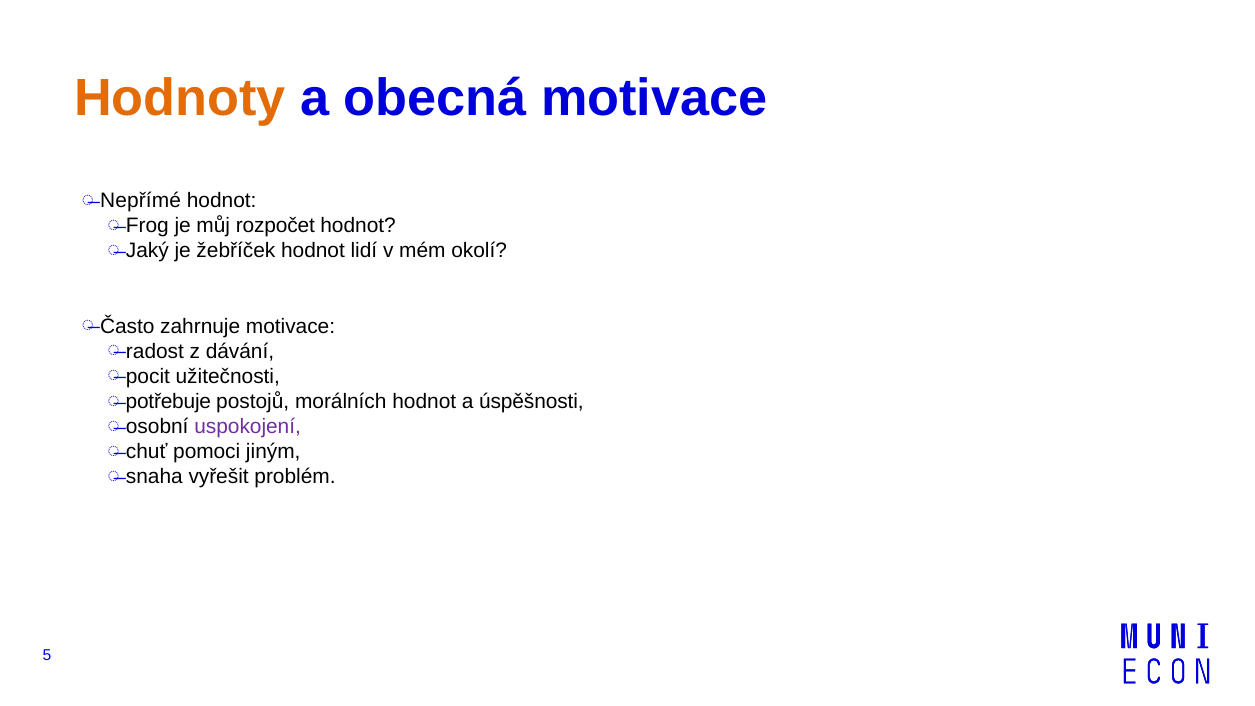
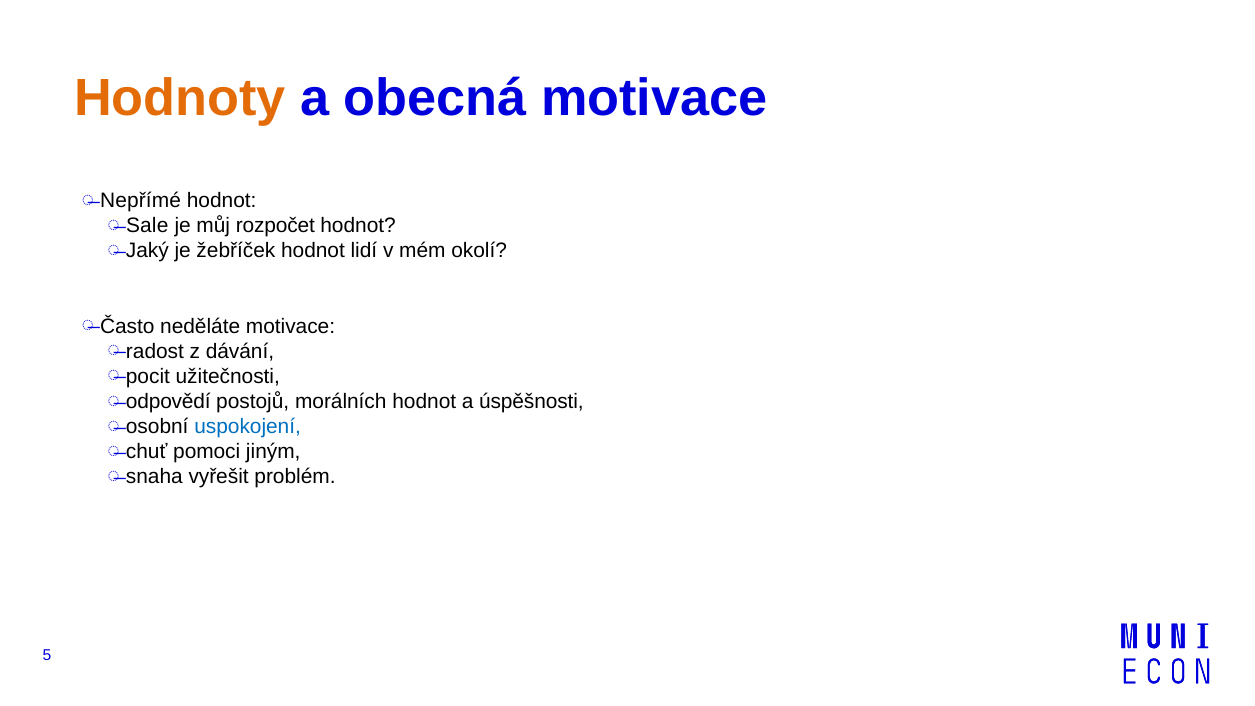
Frog: Frog -> Sale
zahrnuje: zahrnuje -> neděláte
potřebuje: potřebuje -> odpovědí
uspokojení colour: purple -> blue
